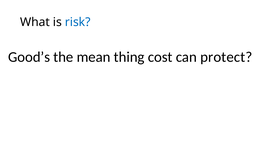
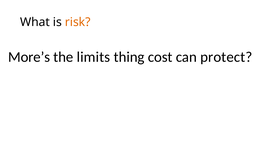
risk colour: blue -> orange
Good’s: Good’s -> More’s
mean: mean -> limits
